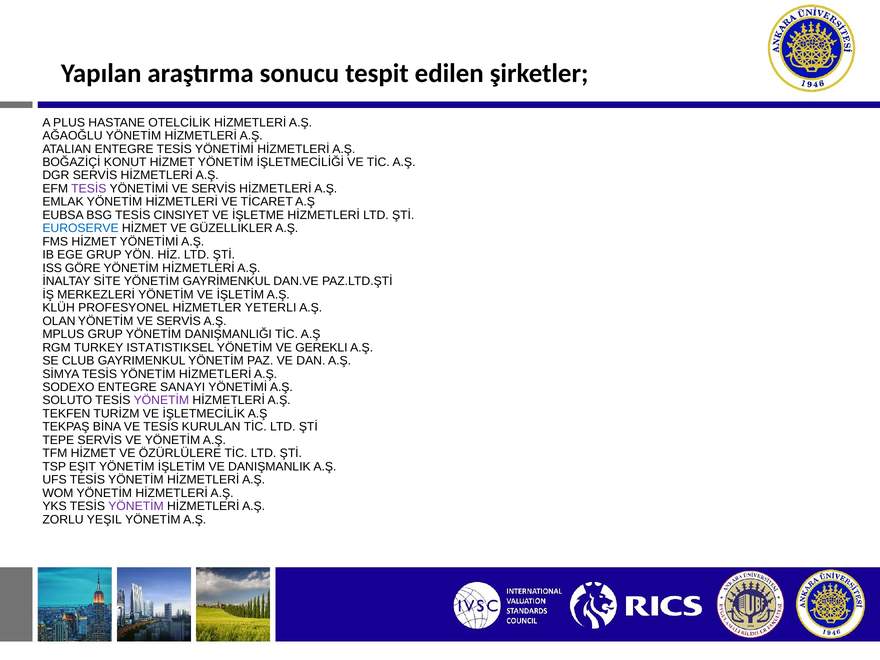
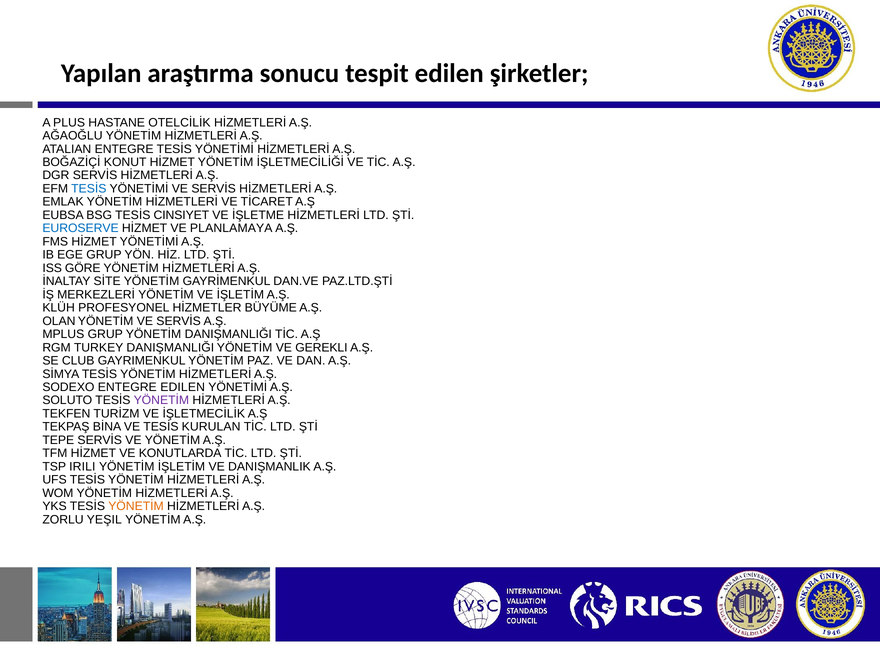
TESİS at (89, 189) colour: purple -> blue
GÜZELLIKLER: GÜZELLIKLER -> PLANLAMAYA
YETERLI: YETERLI -> BÜYÜME
TURKEY ISTATISTIKSEL: ISTATISTIKSEL -> DANIŞMANLIĞI
ENTEGRE SANAYI: SANAYI -> EDILEN
ÖZÜRLÜLERE: ÖZÜRLÜLERE -> KONUTLARDA
EŞIT: EŞIT -> IRILI
YÖNETİM at (136, 506) colour: purple -> orange
